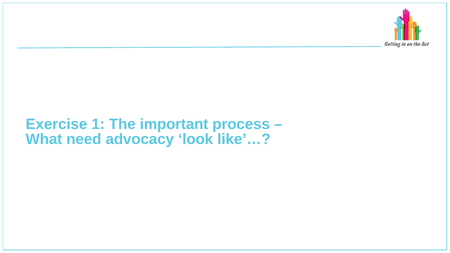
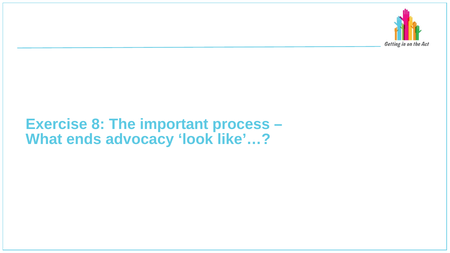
1: 1 -> 8
need: need -> ends
